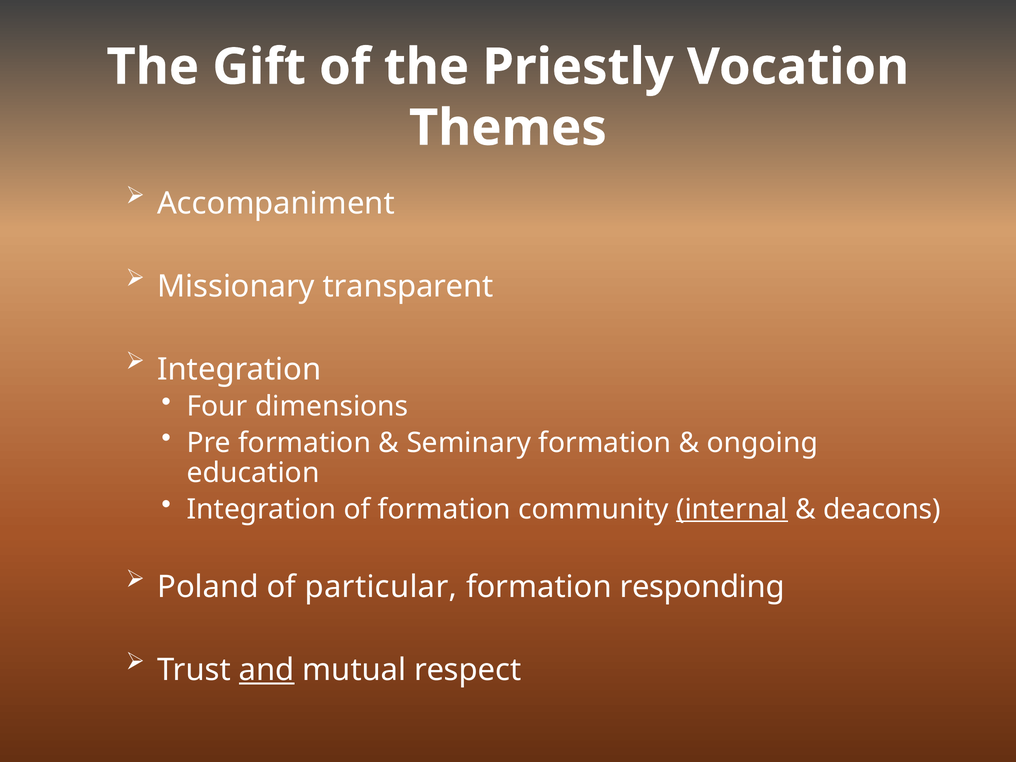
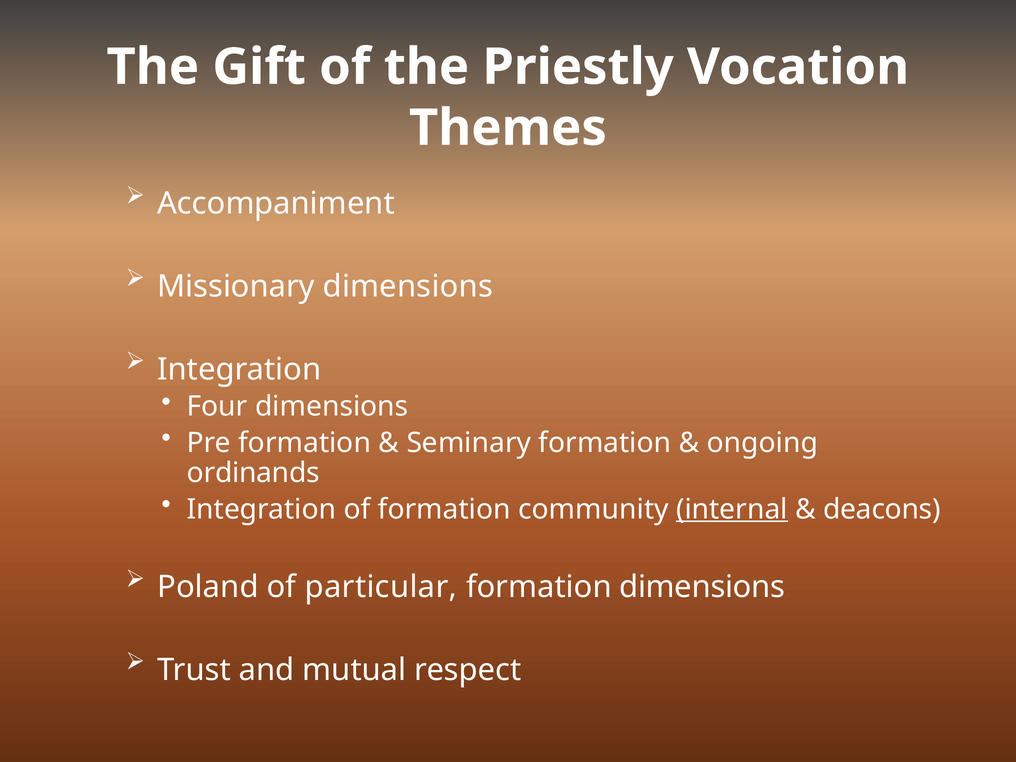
Missionary transparent: transparent -> dimensions
education: education -> ordinands
formation responding: responding -> dimensions
and underline: present -> none
